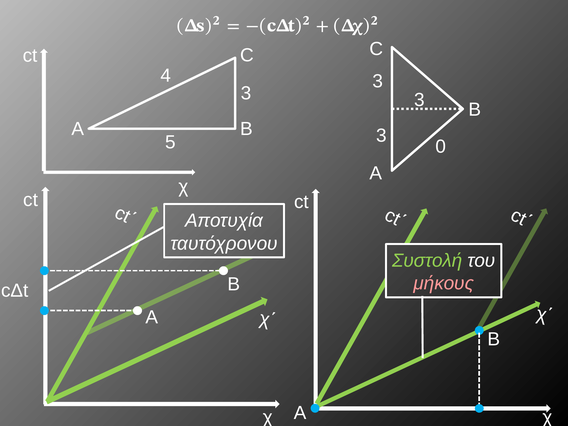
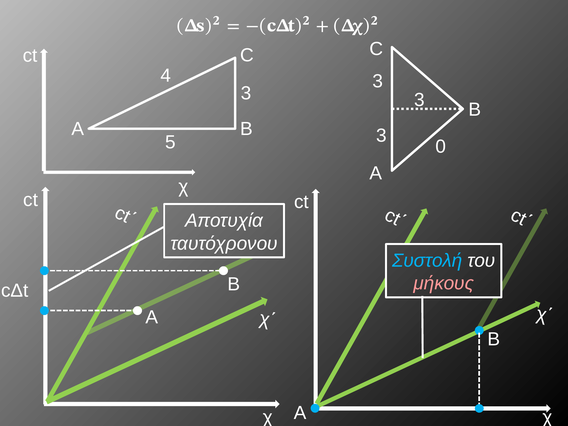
Συστολή colour: light green -> light blue
